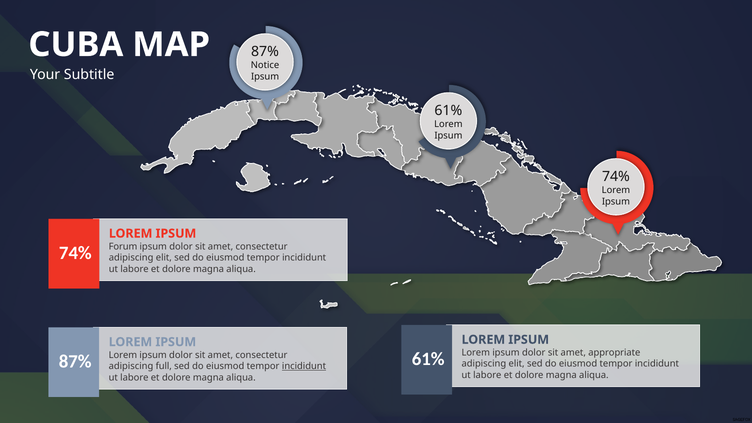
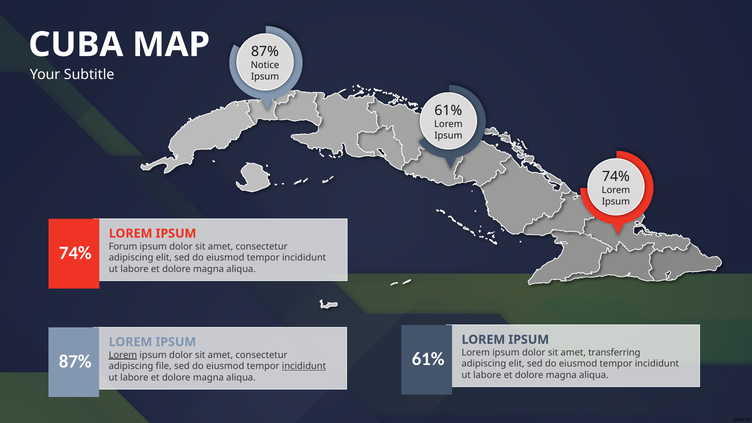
appropriate: appropriate -> transferring
Lorem at (123, 355) underline: none -> present
full: full -> file
